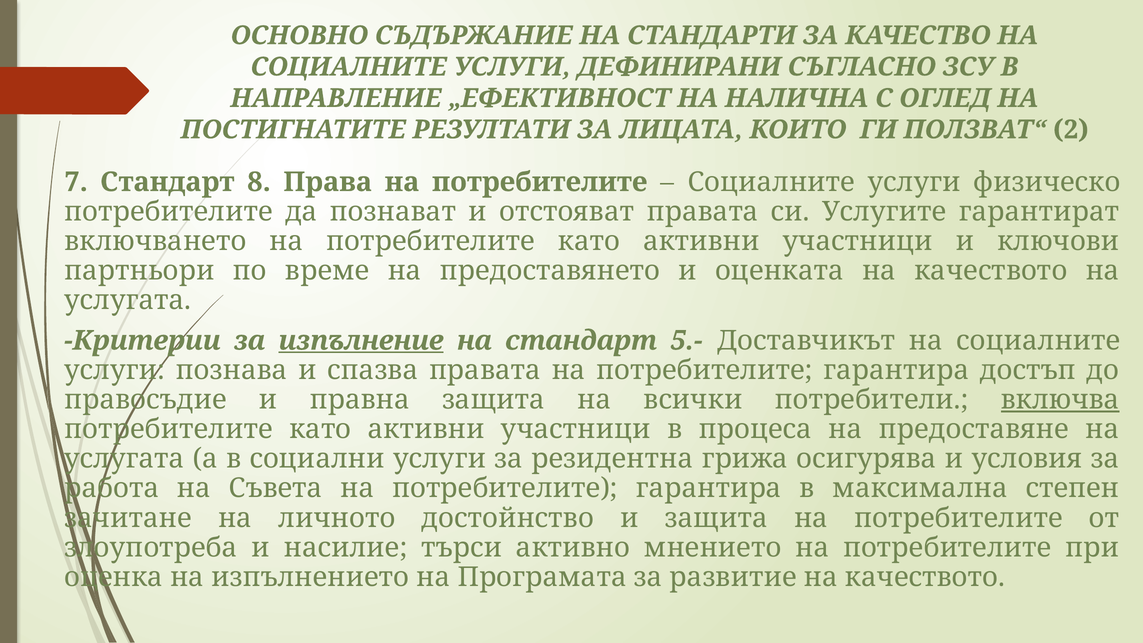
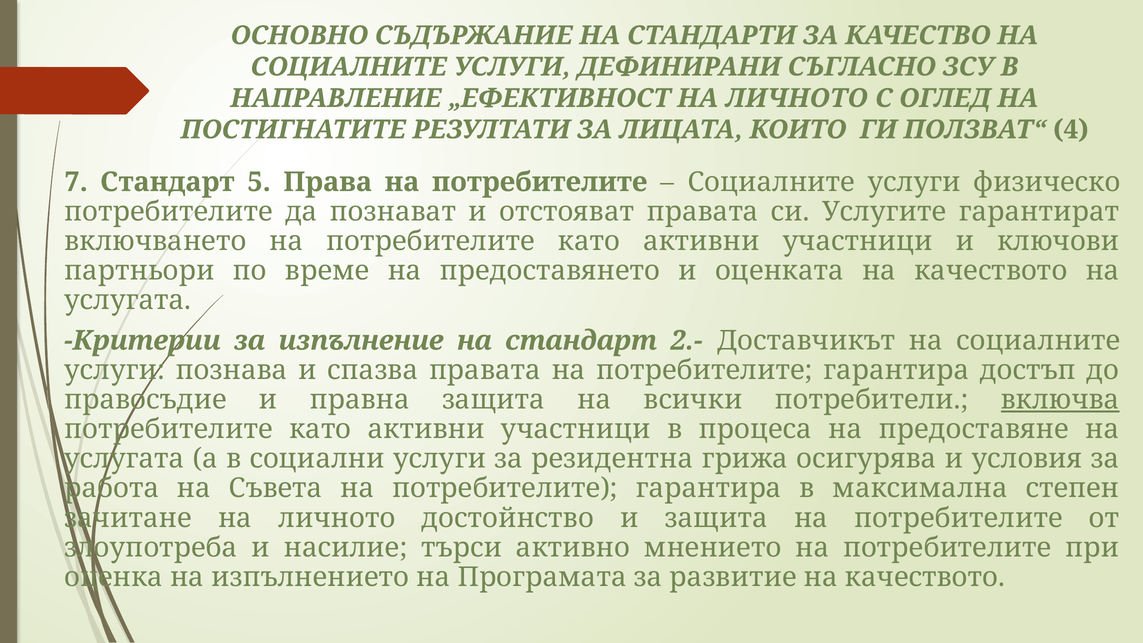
„ЕФЕКТИВНОСТ НА НАЛИЧНА: НАЛИЧНА -> ЛИЧНОТО
2: 2 -> 4
8: 8 -> 5
изпълнение underline: present -> none
5.-: 5.- -> 2.-
